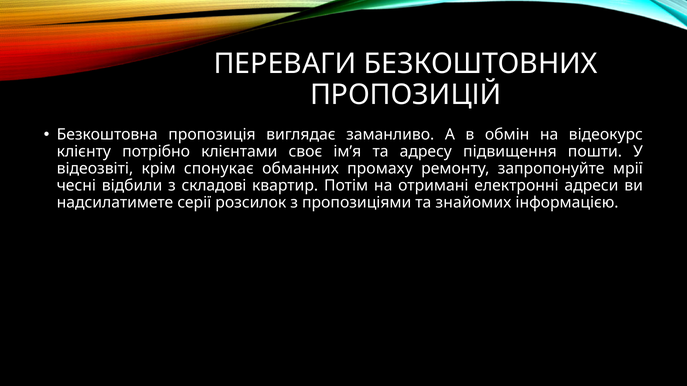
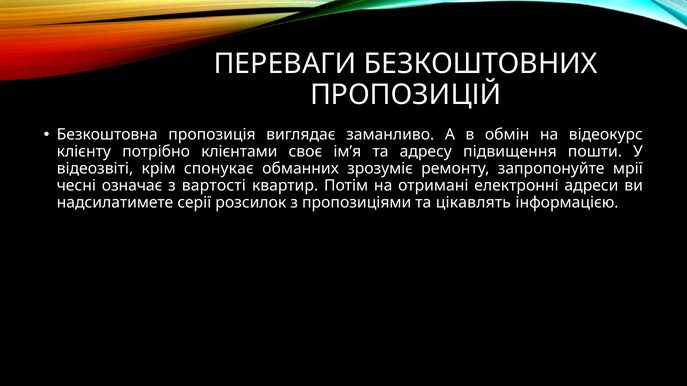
промаху: промаху -> зрозуміє
відбили: відбили -> означає
складові: складові -> вартості
знайомих: знайомих -> цікавлять
